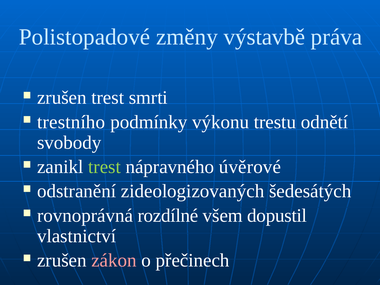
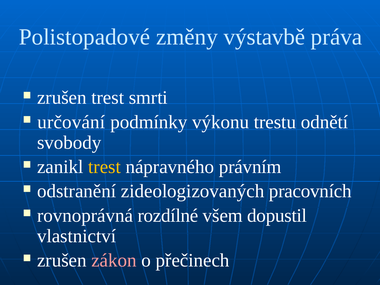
trestního: trestního -> určování
trest at (105, 167) colour: light green -> yellow
úvěrové: úvěrové -> právním
šedesátých: šedesátých -> pracovních
